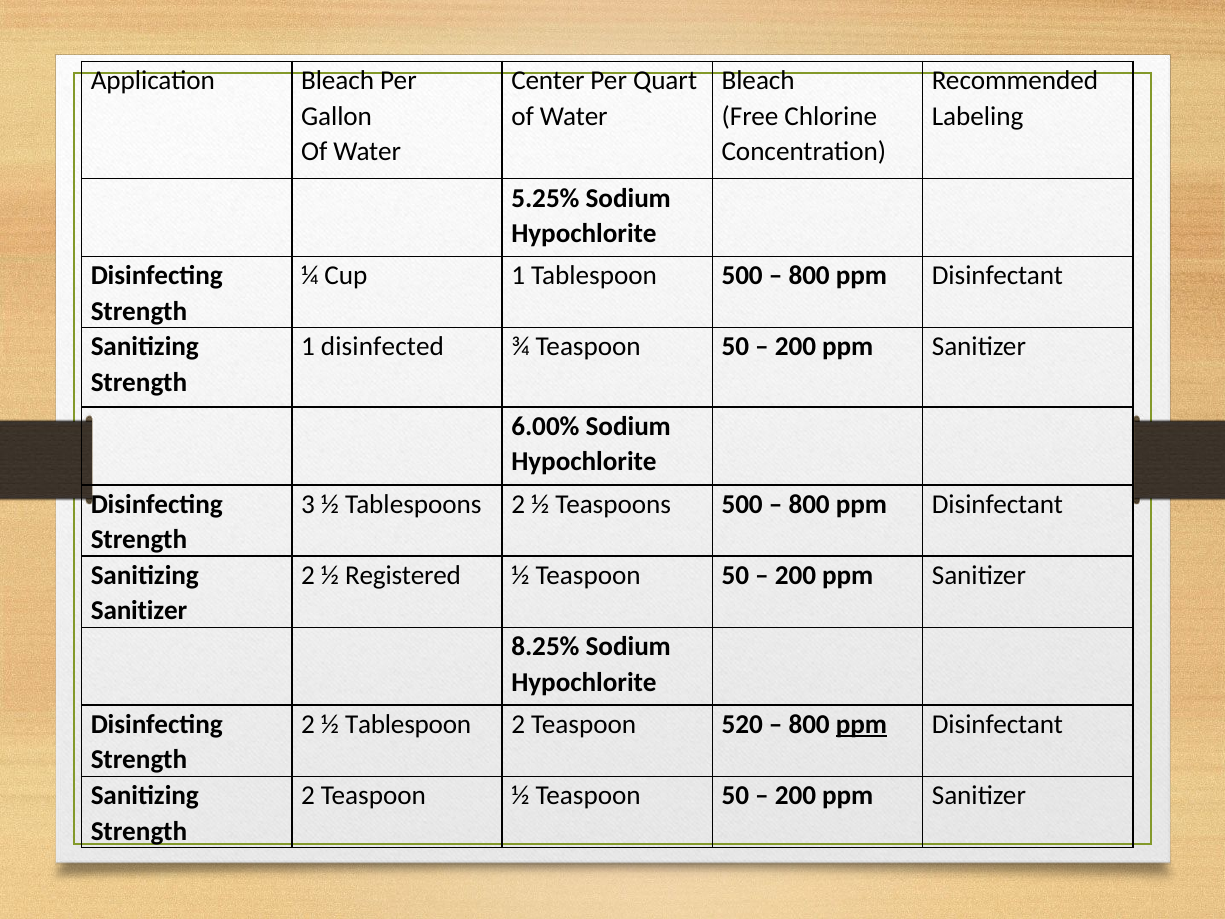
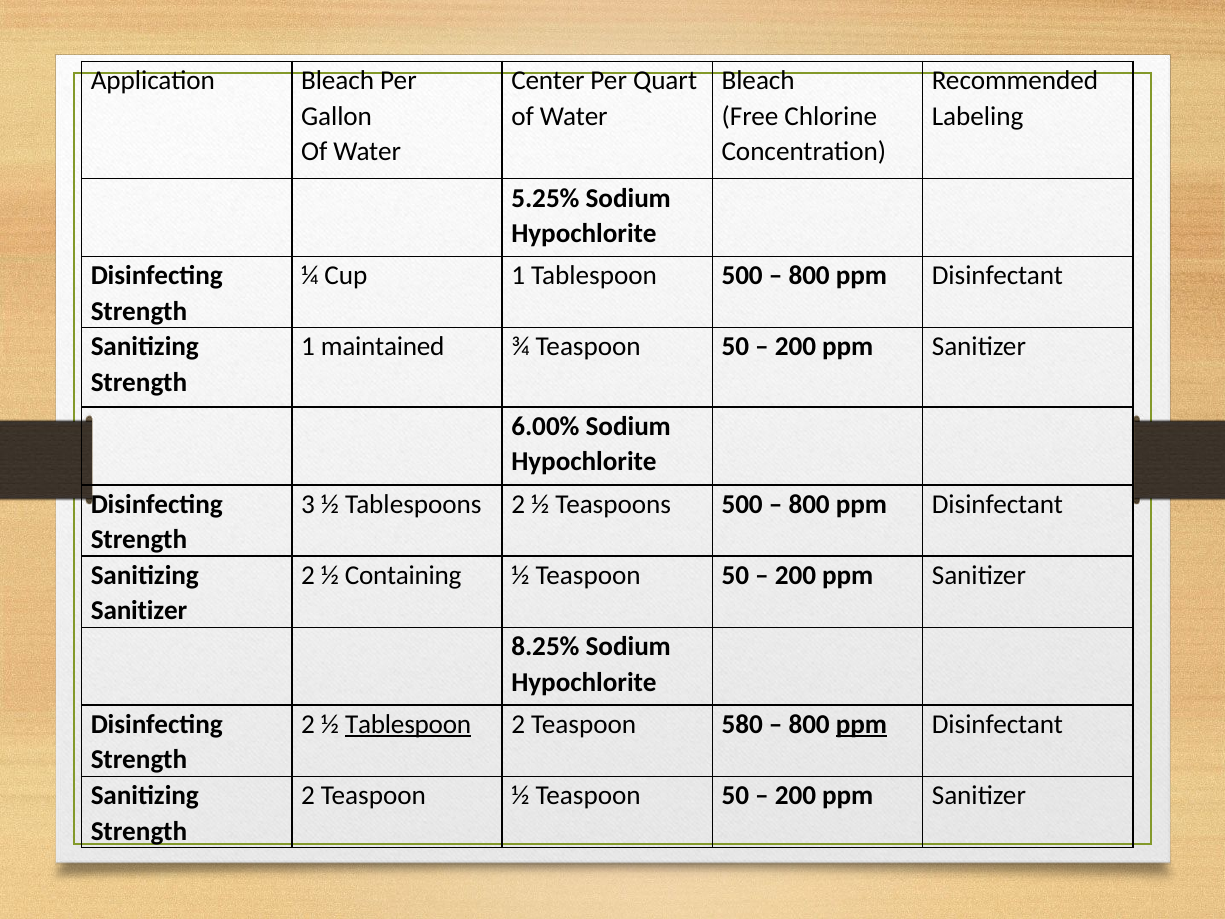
disinfected: disinfected -> maintained
Registered: Registered -> Containing
Tablespoon at (408, 724) underline: none -> present
520: 520 -> 580
